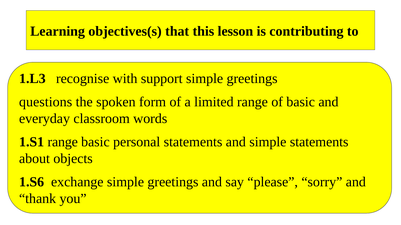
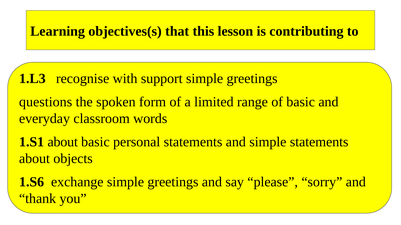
1.S1 range: range -> about
